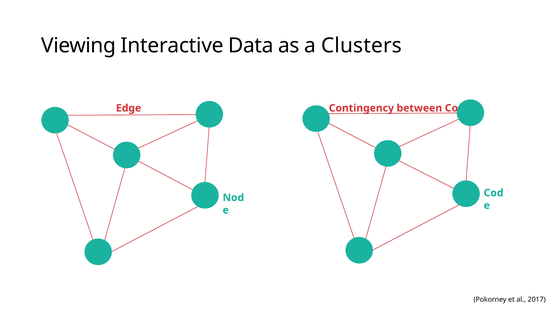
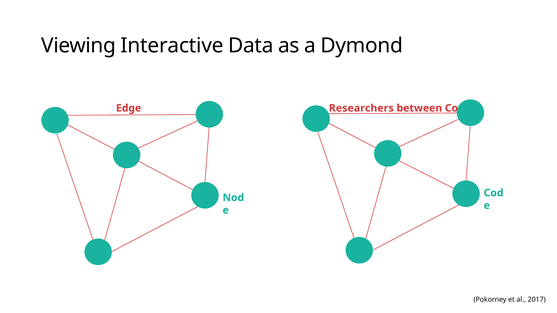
Clusters: Clusters -> Dymond
Contingency: Contingency -> Researchers
